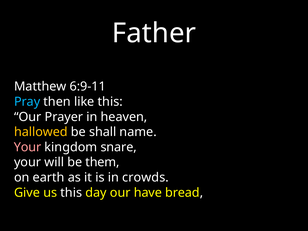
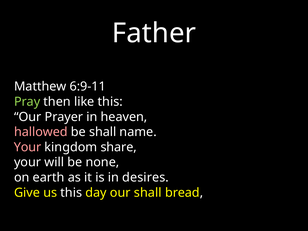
Pray colour: light blue -> light green
hallowed colour: yellow -> pink
snare: snare -> share
them: them -> none
crowds: crowds -> desires
our have: have -> shall
